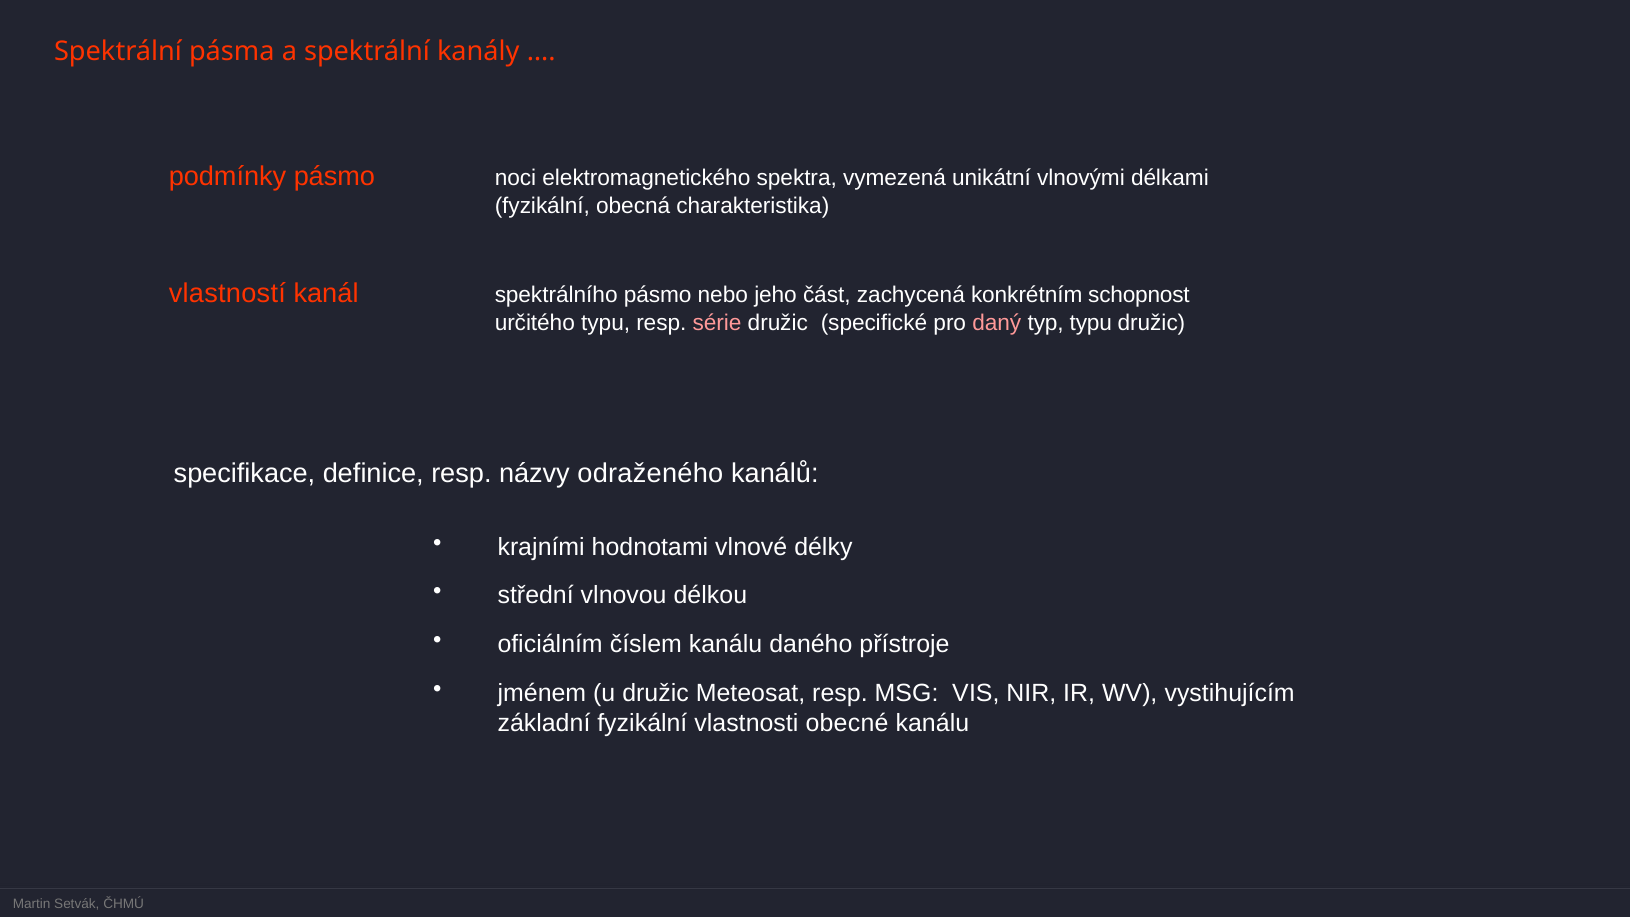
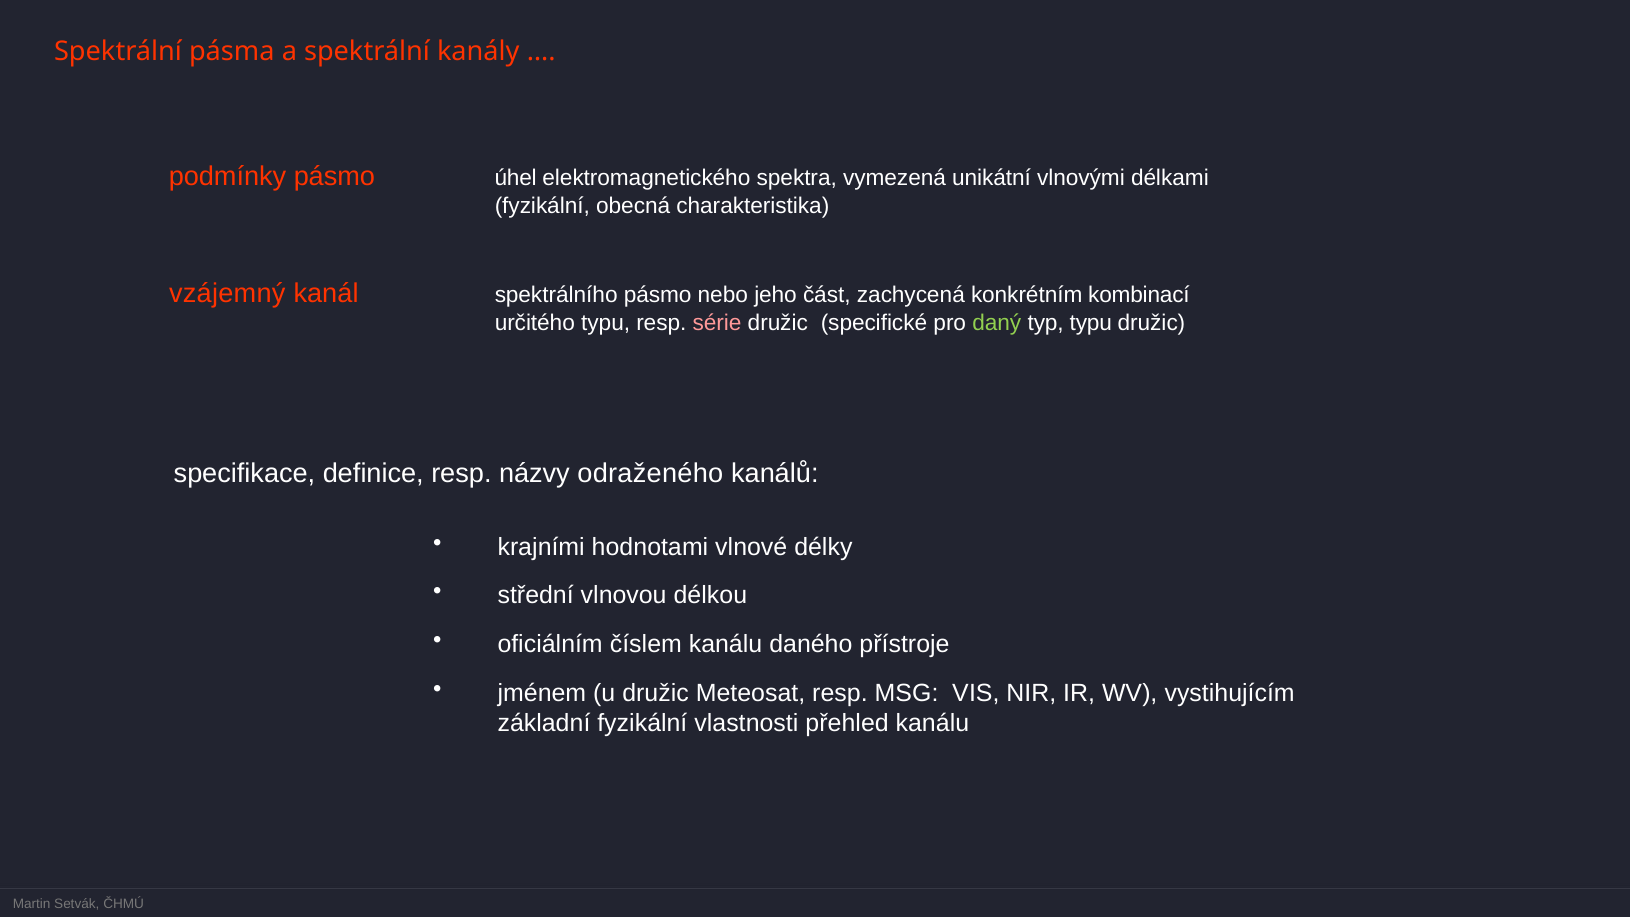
noci: noci -> úhel
vlastností: vlastností -> vzájemný
schopnost: schopnost -> kombinací
daný colour: pink -> light green
obecné: obecné -> přehled
